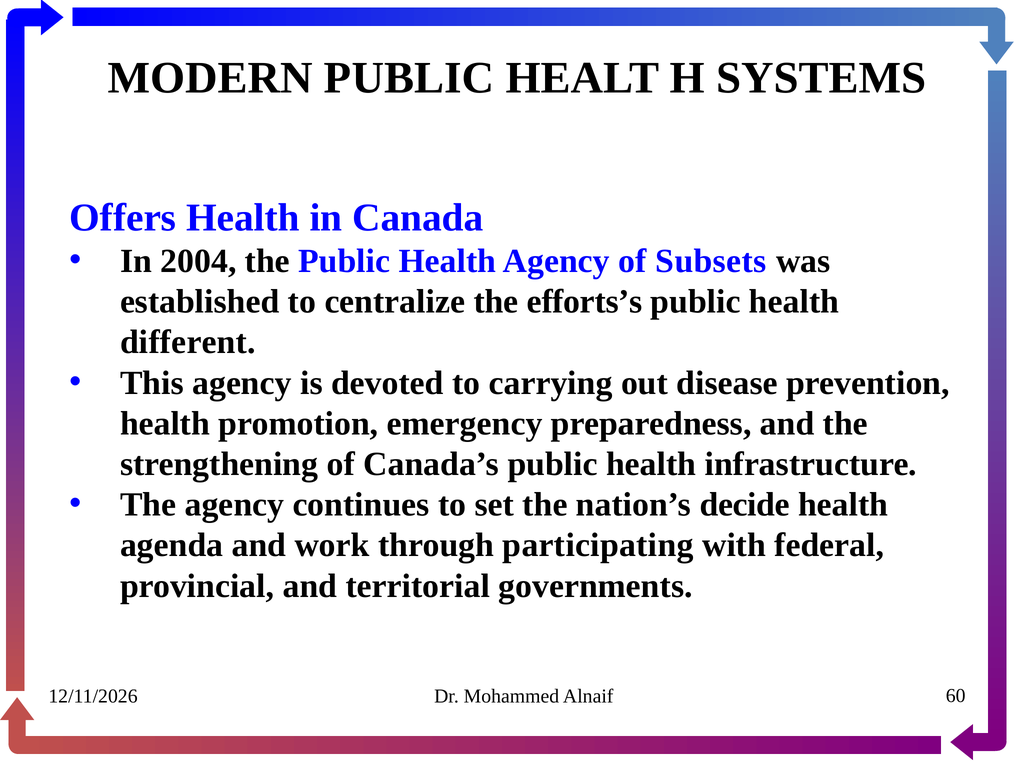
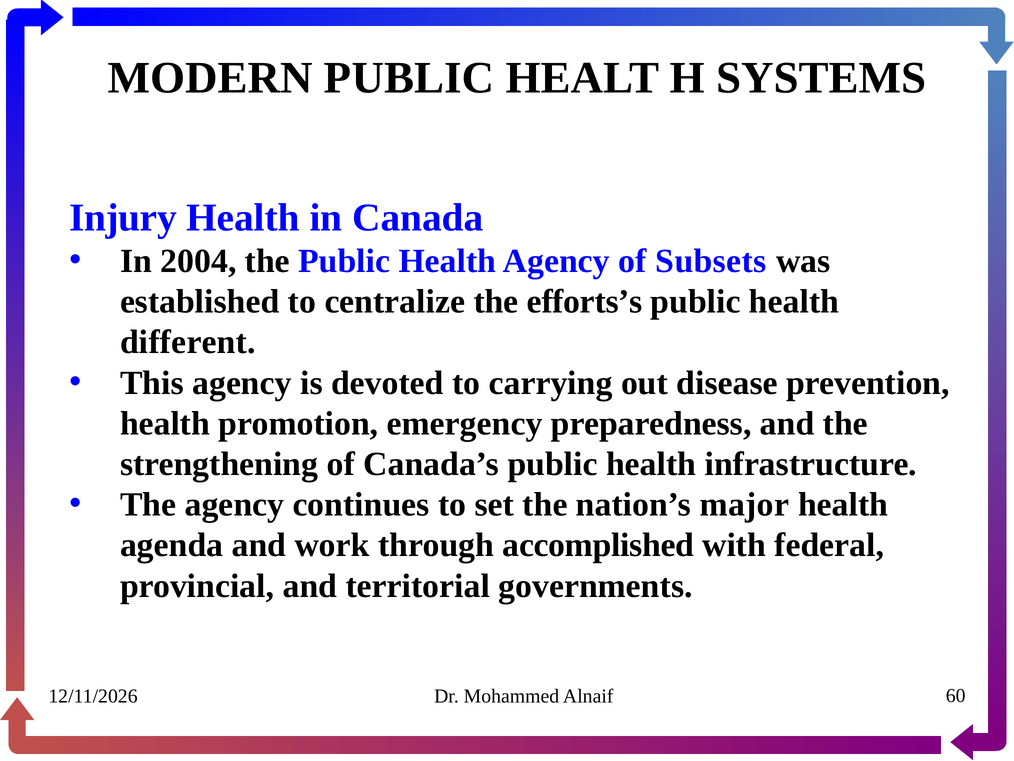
Offers: Offers -> Injury
decide: decide -> major
participating: participating -> accomplished
